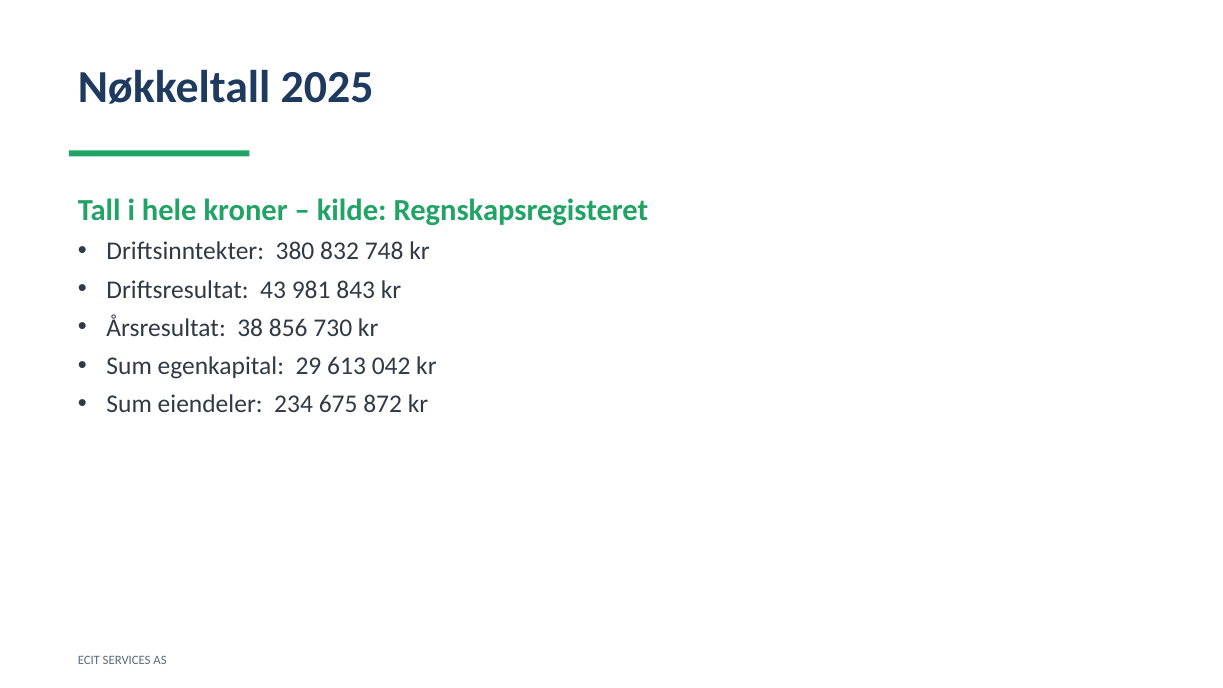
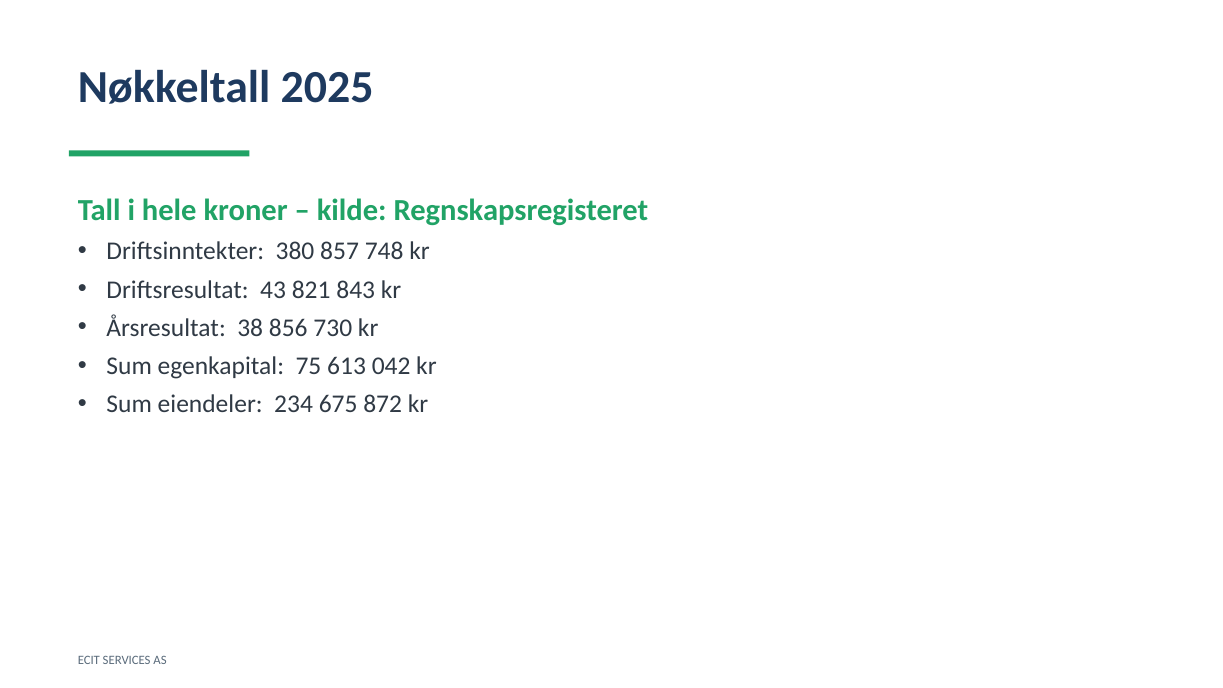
832: 832 -> 857
981: 981 -> 821
29: 29 -> 75
